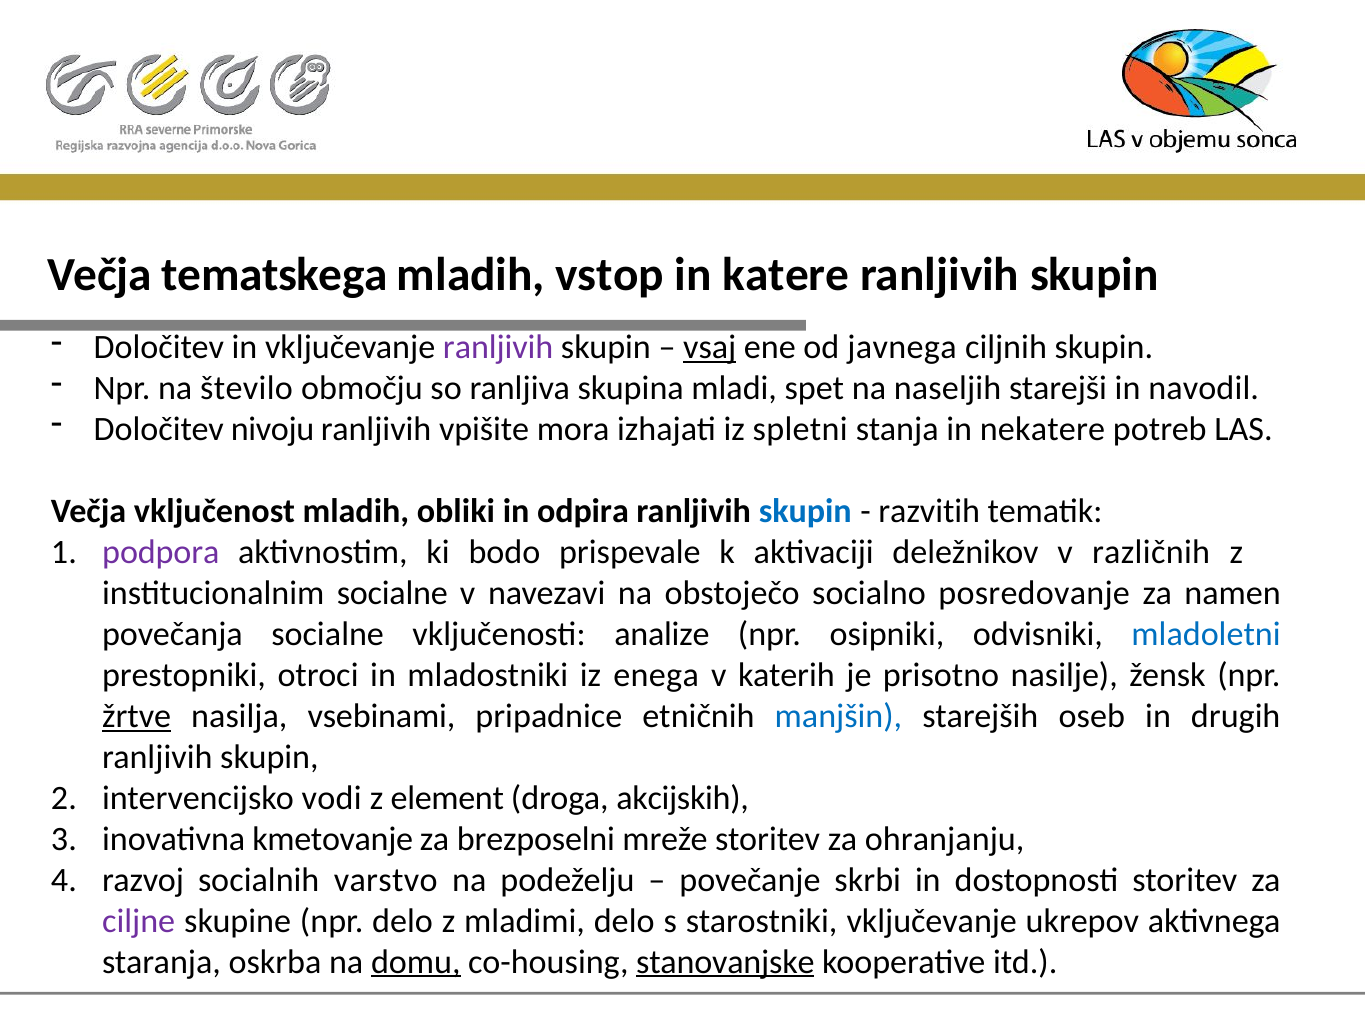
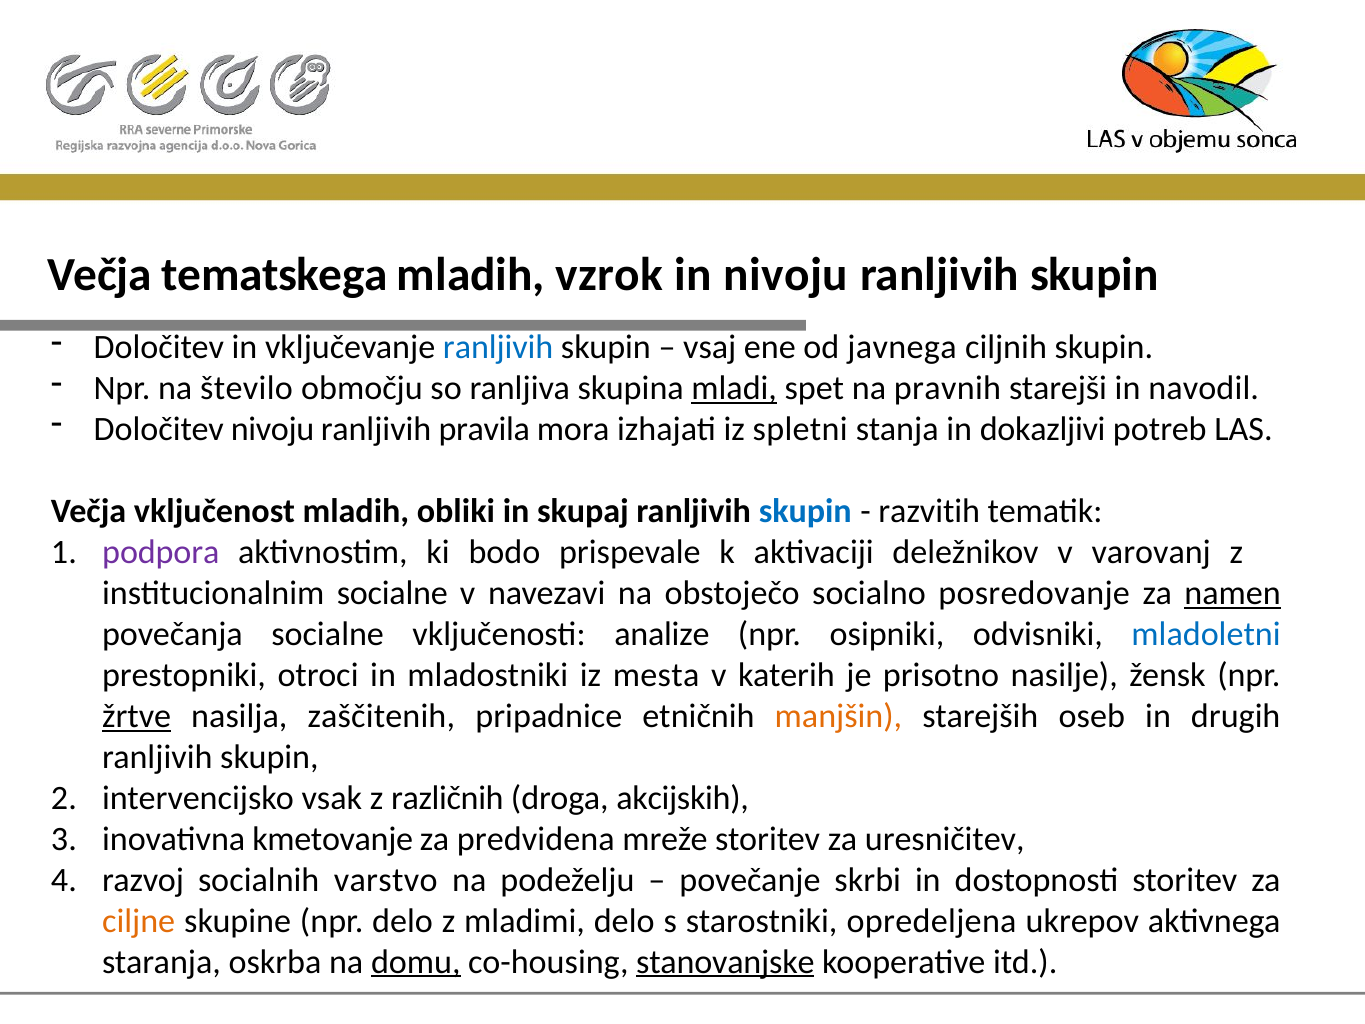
vstop: vstop -> vzrok
in katere: katere -> nivoju
ranljivih at (498, 347) colour: purple -> blue
vsaj underline: present -> none
mladi underline: none -> present
naseljih: naseljih -> pravnih
vpišite: vpišite -> pravila
nekatere: nekatere -> dokazljivi
odpira: odpira -> skupaj
različnih: različnih -> varovanj
namen underline: none -> present
enega: enega -> mesta
vsebinami: vsebinami -> zaščitenih
manjšin colour: blue -> orange
vodi: vodi -> vsak
element: element -> različnih
brezposelni: brezposelni -> predvidena
ohranjanju: ohranjanju -> uresničitev
ciljne colour: purple -> orange
starostniki vključevanje: vključevanje -> opredeljena
